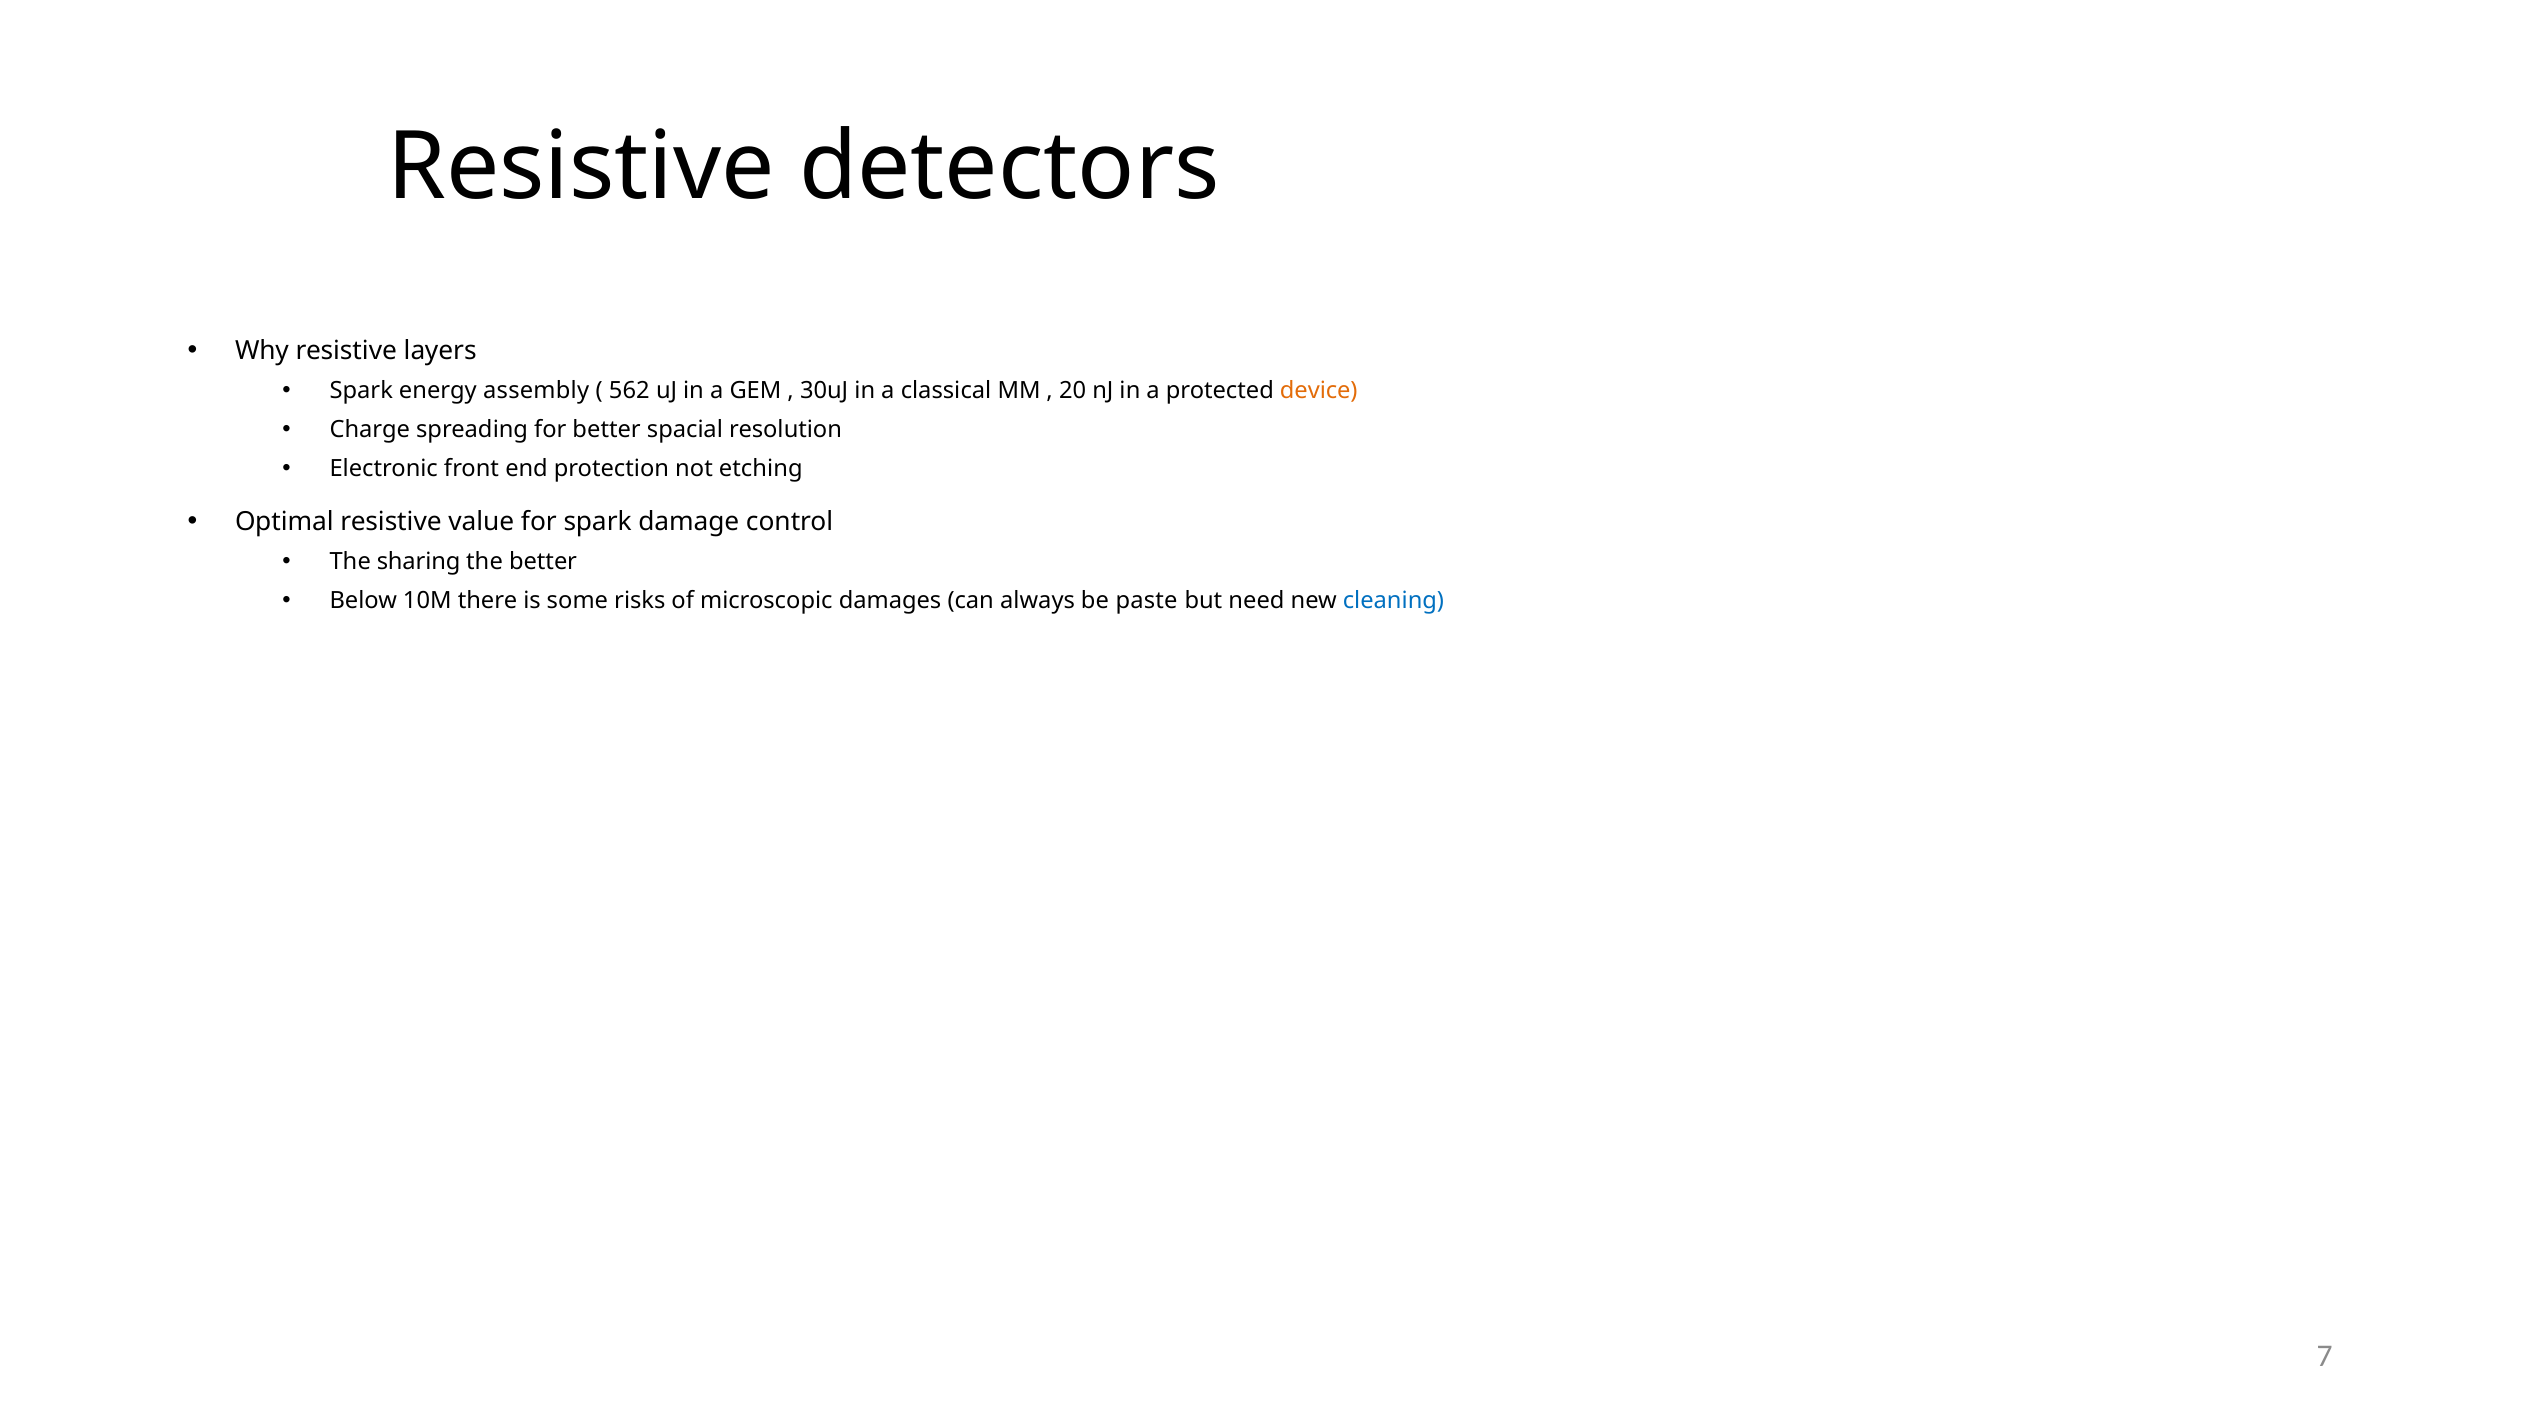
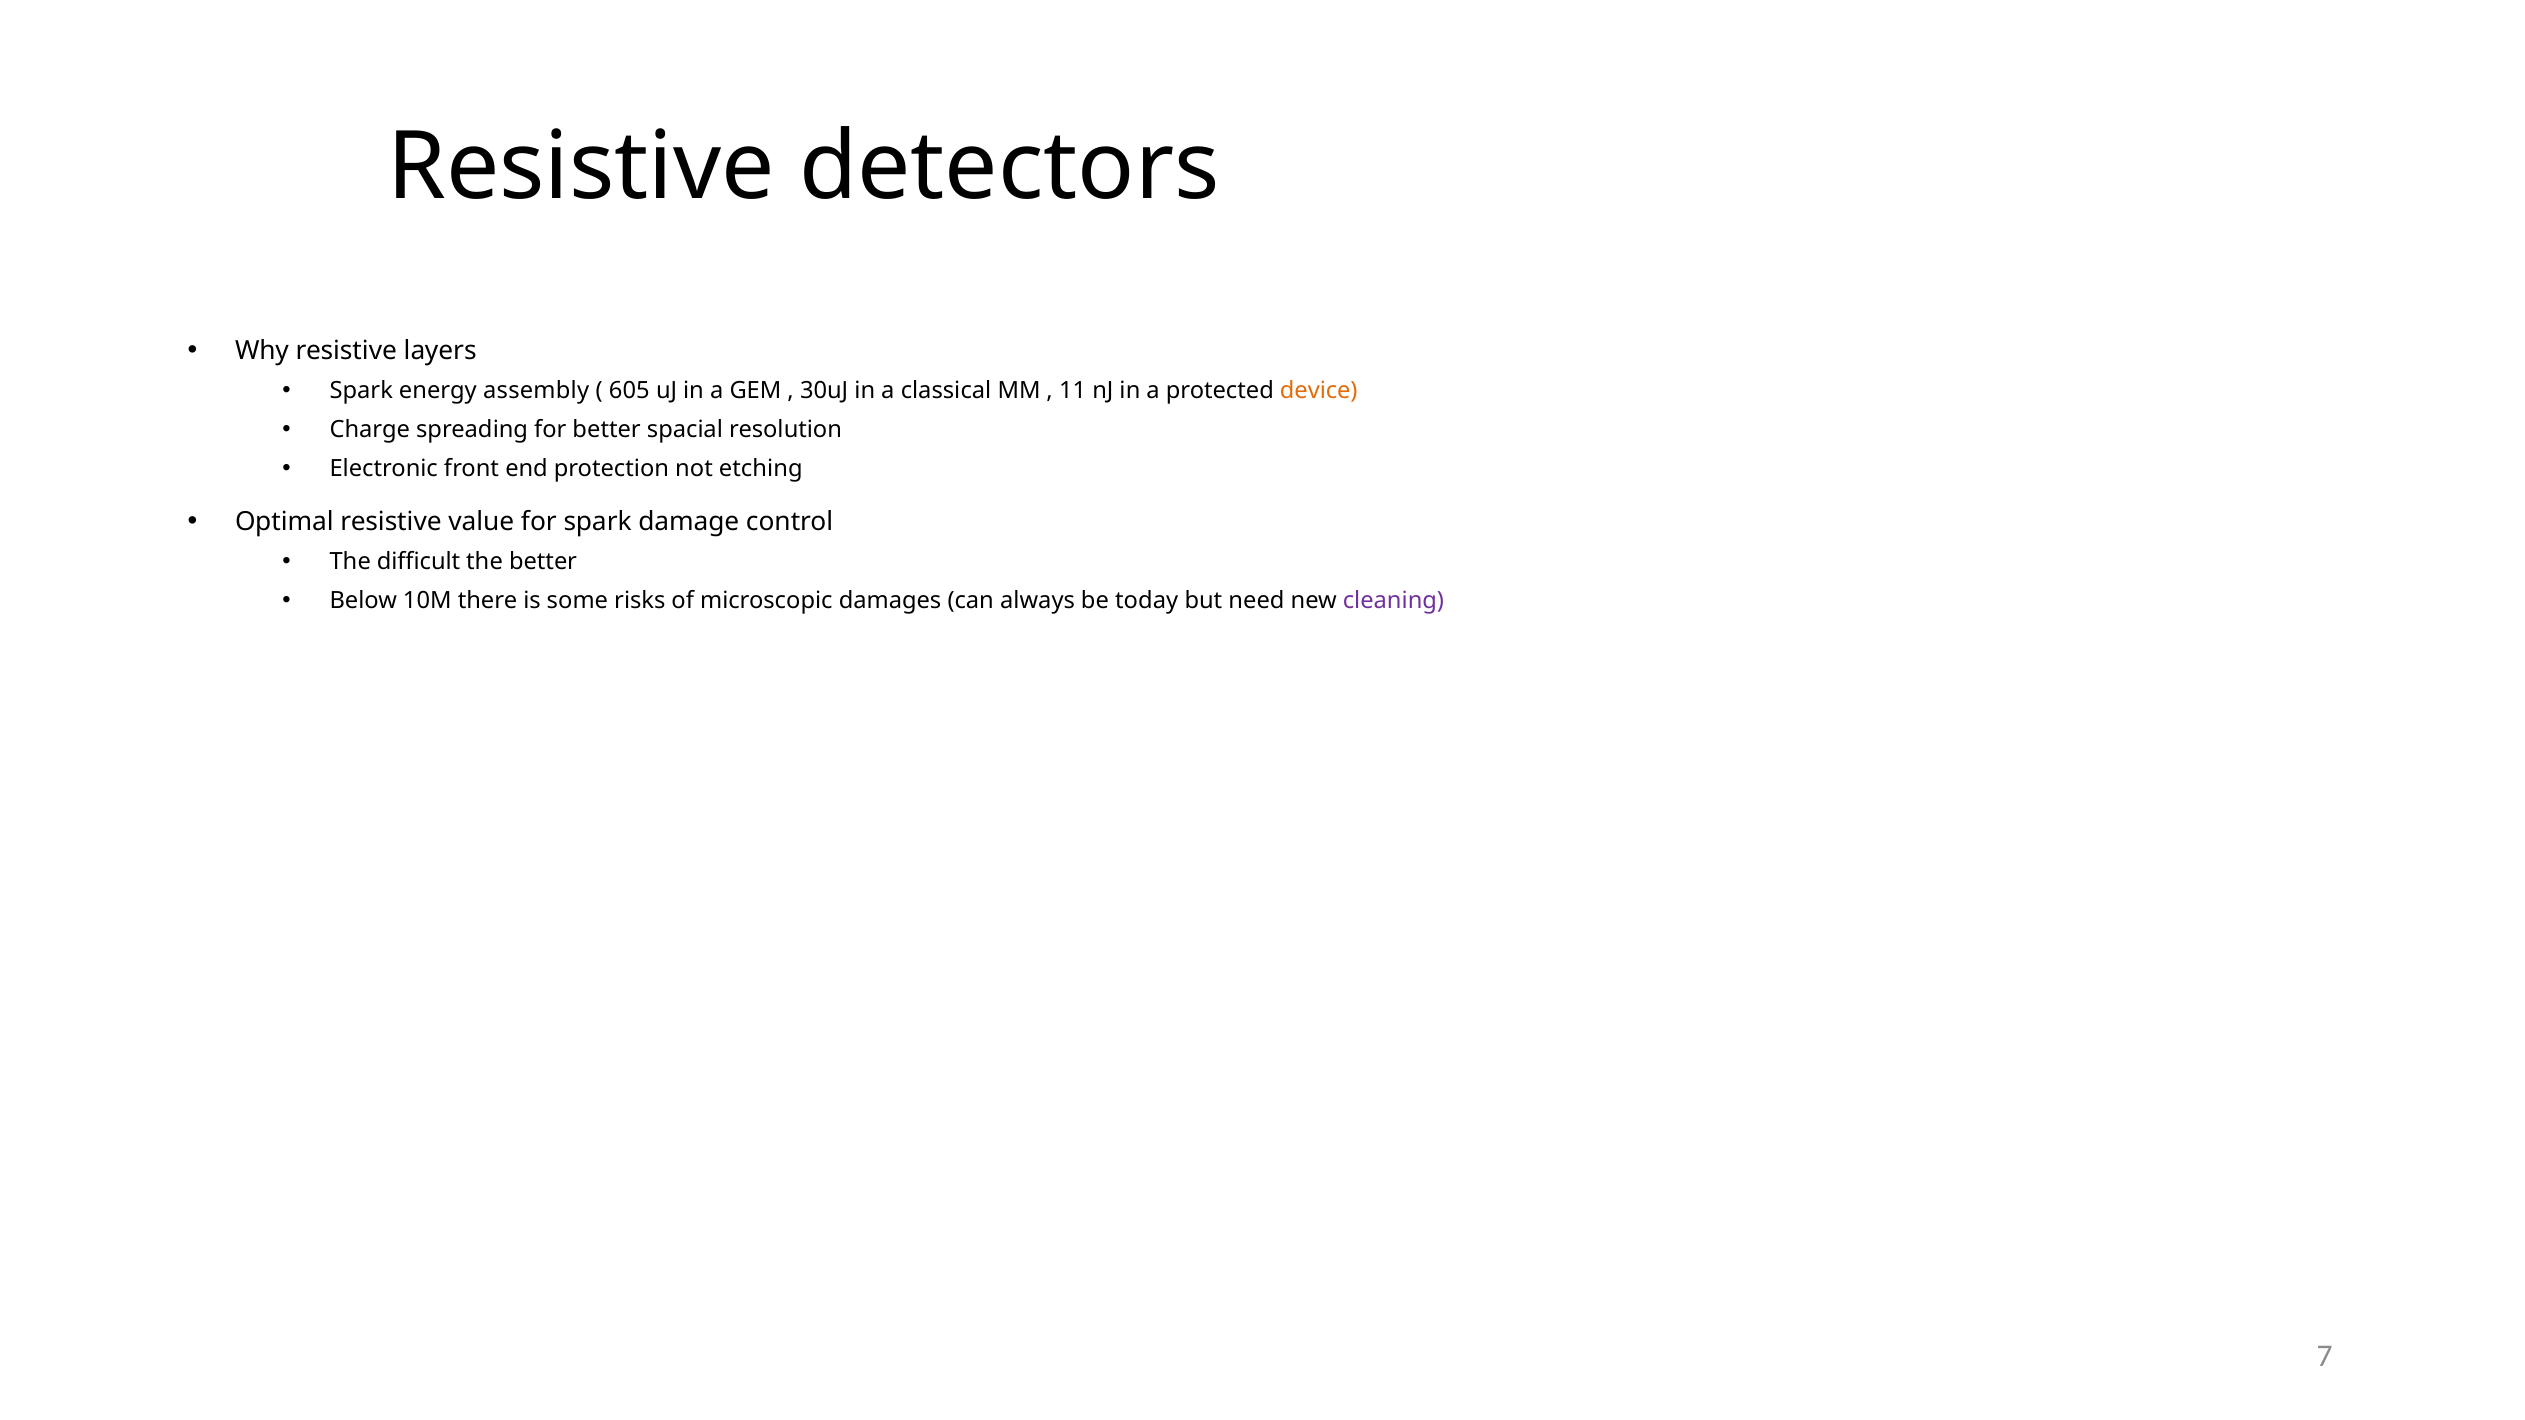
562: 562 -> 605
20: 20 -> 11
The sharing: sharing -> difficult
be paste: paste -> today
cleaning colour: blue -> purple
